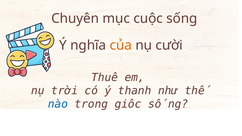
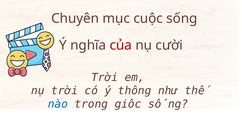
của colour: orange -> red
Thuế at (105, 77): Thuế -> Trời
thanh: thanh -> thống
